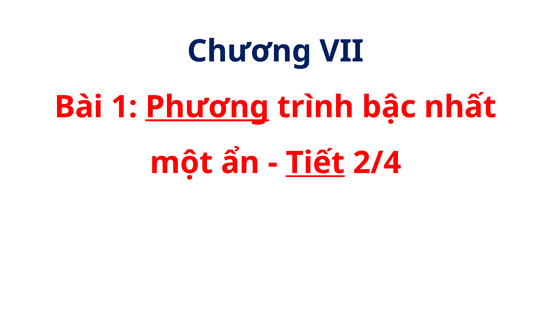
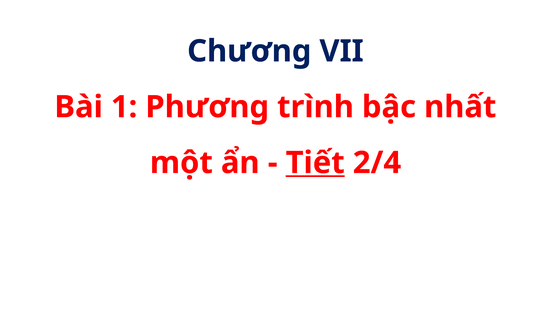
Phương underline: present -> none
